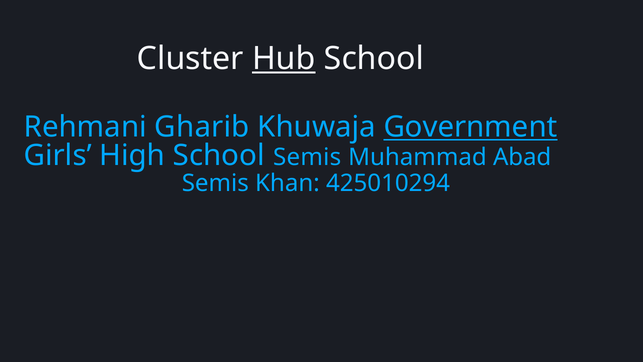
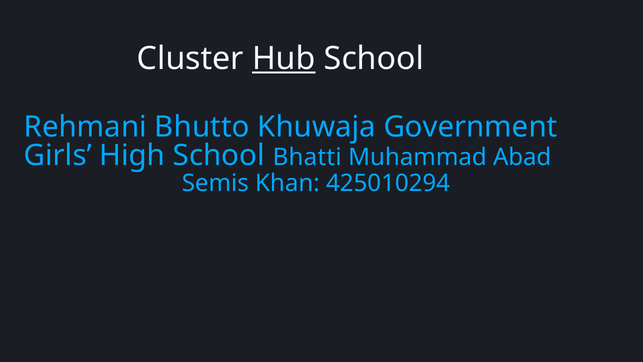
Gharib: Gharib -> Bhutto
Government underline: present -> none
School Semis: Semis -> Bhatti
